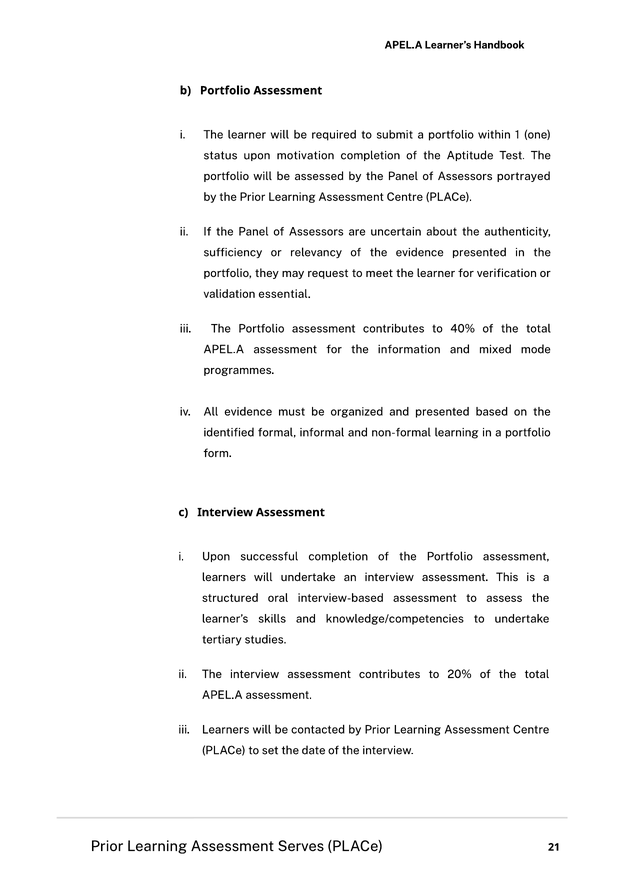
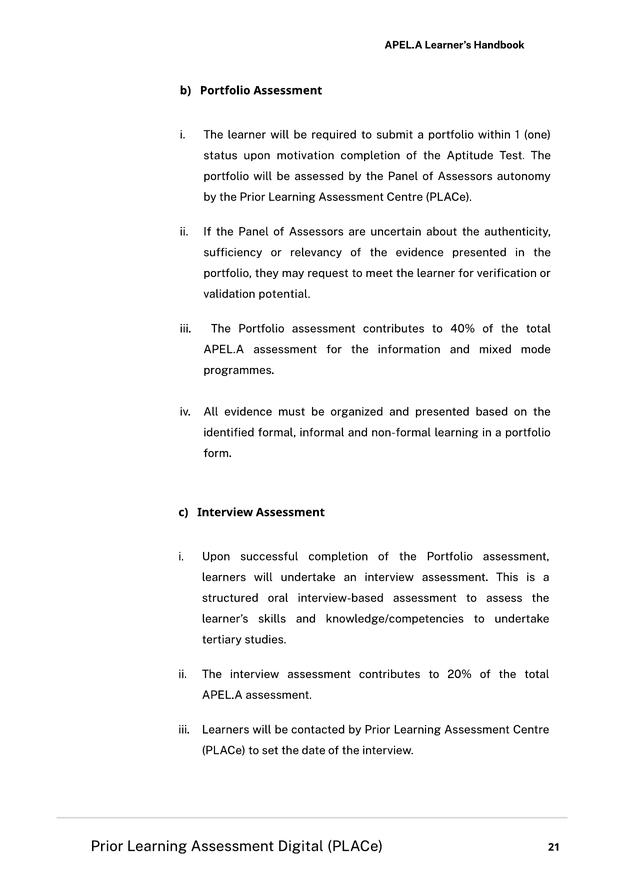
portrayed: portrayed -> autonomy
essential: essential -> potential
Serves: Serves -> Digital
